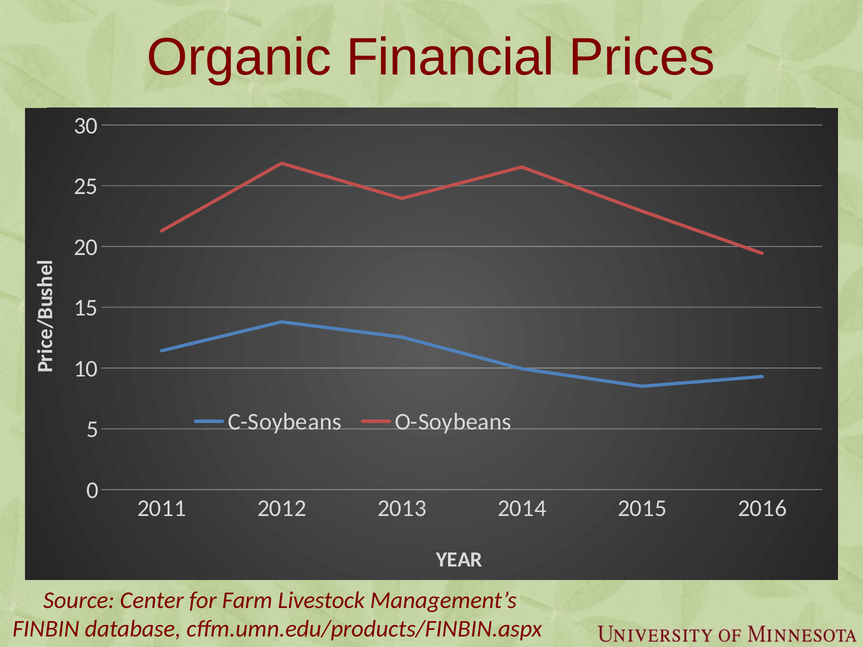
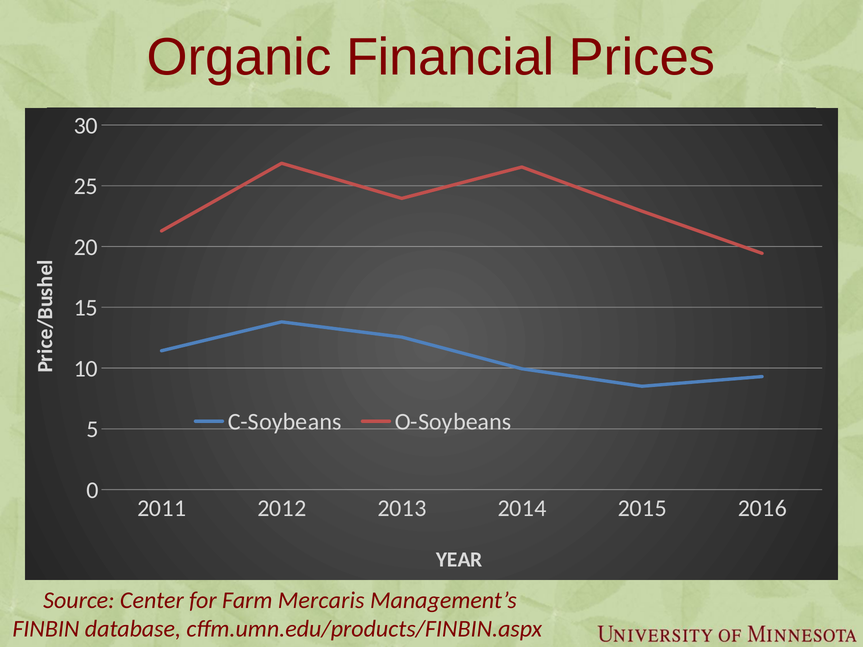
Livestock: Livestock -> Mercaris
